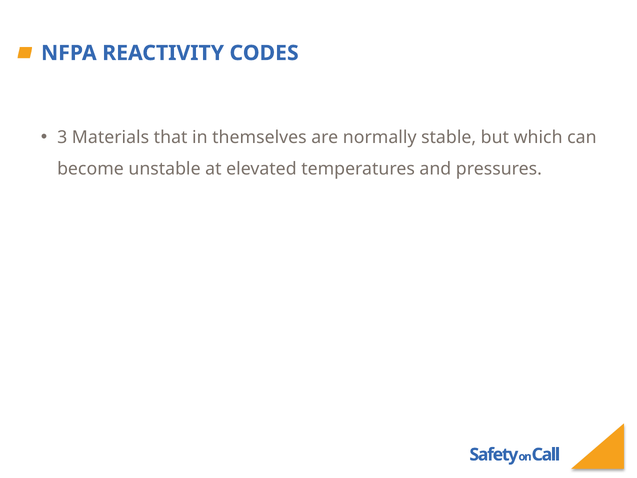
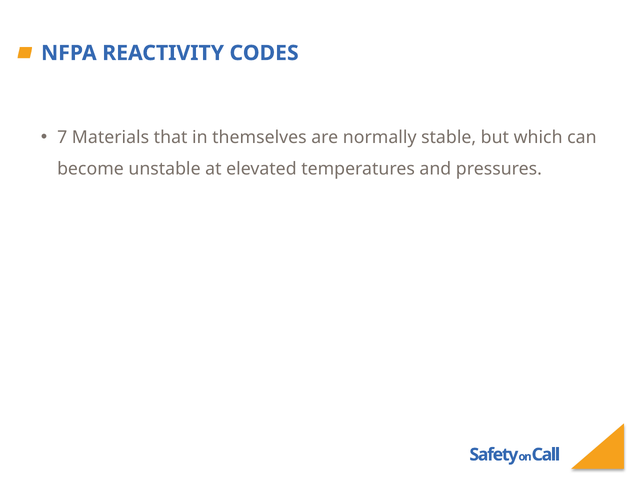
3: 3 -> 7
